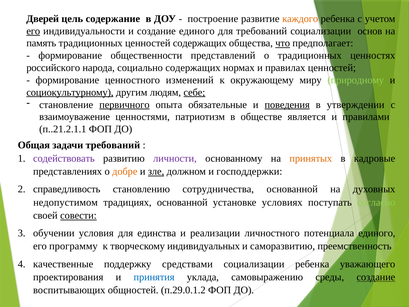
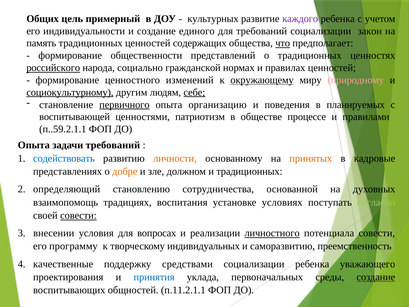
Дверей: Дверей -> Общих
содержание: содержание -> примерный
построение: построение -> культурных
каждого colour: orange -> purple
его at (33, 31) underline: present -> none
основ: основ -> закон
российского underline: none -> present
социально содержащих: содержащих -> гражданской
окружающему underline: none -> present
природному colour: light green -> pink
обязательные: обязательные -> организацию
поведения underline: present -> none
утверждении: утверждении -> планируемых
взаимоуважение: взаимоуважение -> воспитывающей
является: является -> процессе
п..21.2.1.1: п..21.2.1.1 -> п..59.2.1.1
Общая at (34, 145): Общая -> Опыта
содействовать colour: purple -> blue
личности colour: purple -> orange
зле underline: present -> none
и господдержки: господдержки -> традиционных
справедливость: справедливость -> определяющий
недопустимом: недопустимом -> взаимопомощь
традициях основанной: основанной -> воспитания
обучении: обучении -> внесении
единства: единства -> вопросах
личностного underline: none -> present
потенциала единого: единого -> совести
самовыражению: самовыражению -> первоначальных
п.29.0.1.2: п.29.0.1.2 -> п.11.2.1.1
